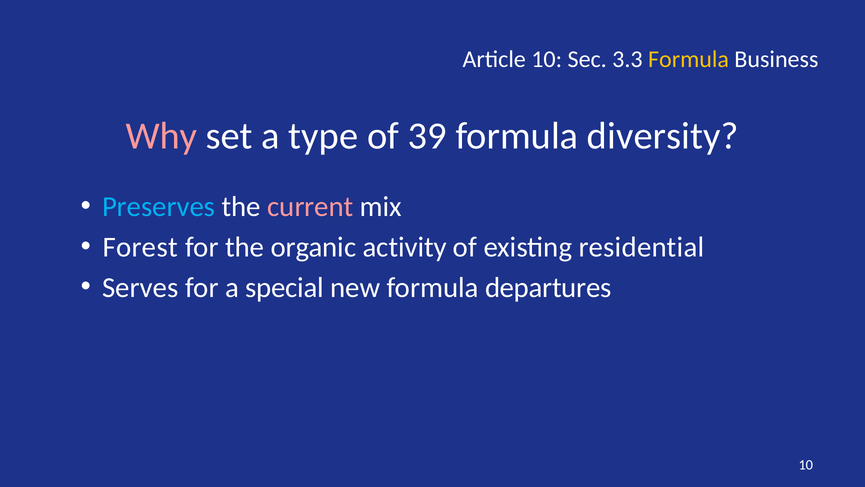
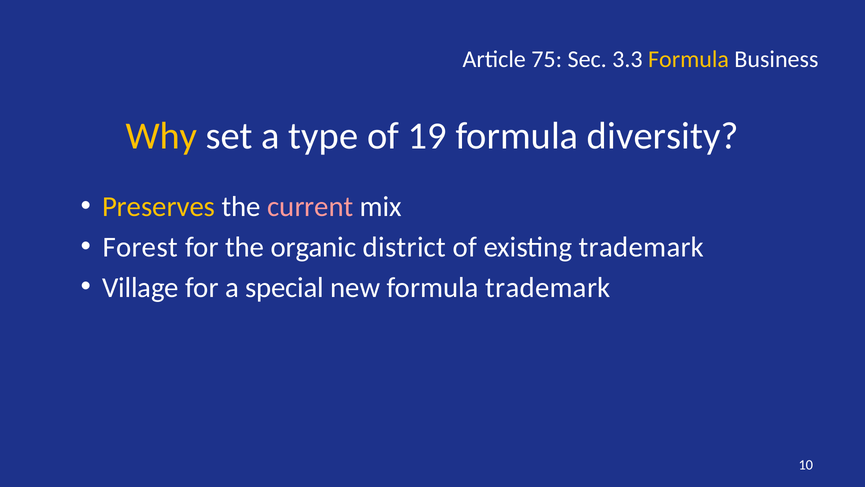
Article 10: 10 -> 75
Why colour: pink -> yellow
39: 39 -> 19
Preserves colour: light blue -> yellow
activity: activity -> district
existing residential: residential -> trademark
Serves: Serves -> Village
formula departures: departures -> trademark
